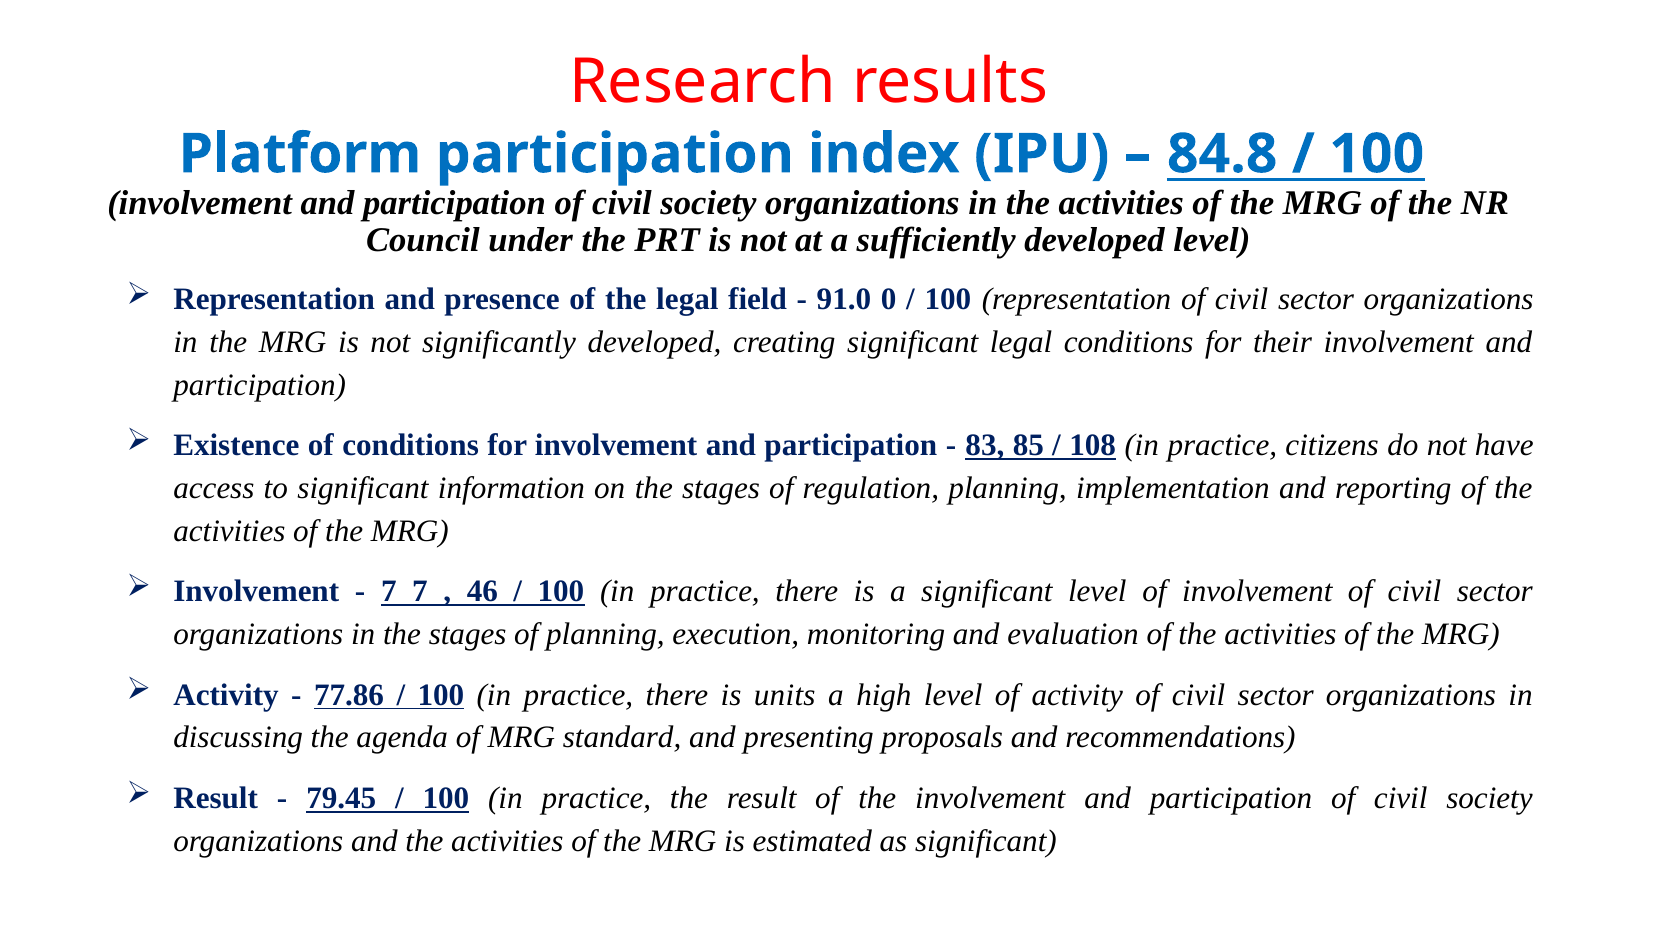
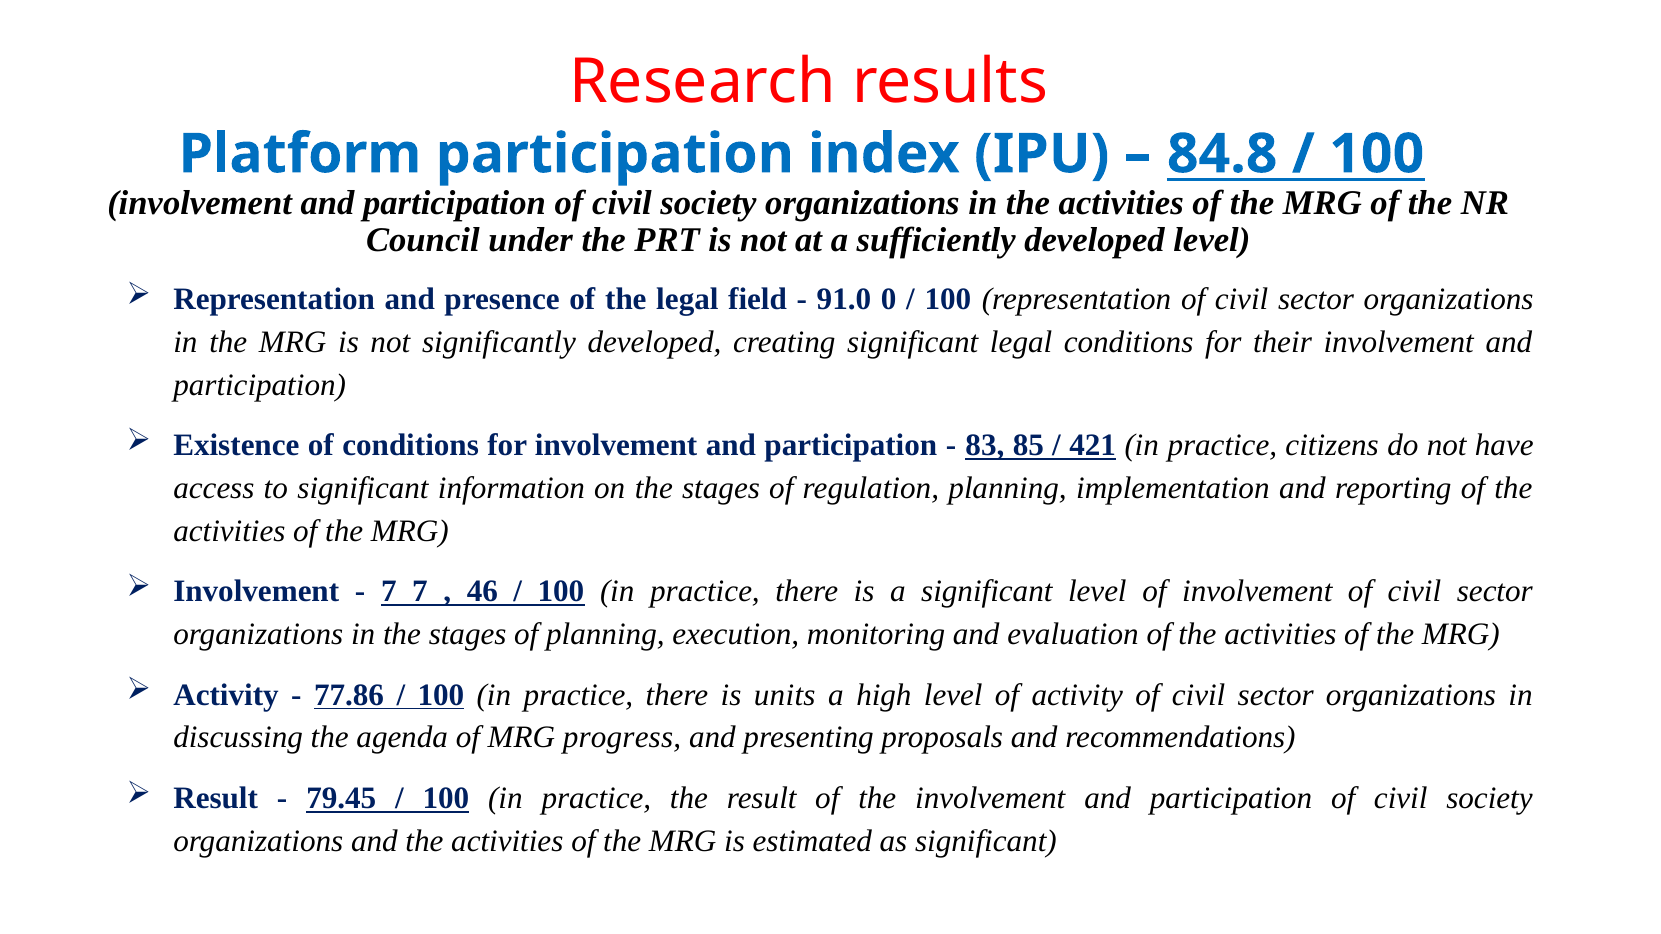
108: 108 -> 421
standard: standard -> progress
